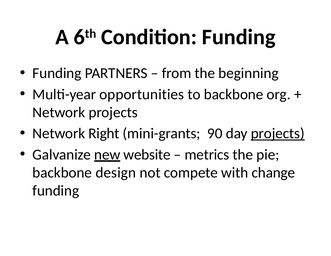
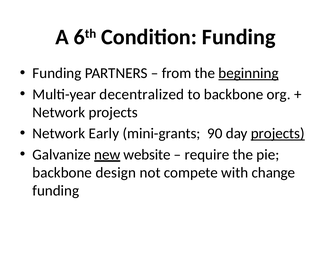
beginning underline: none -> present
opportunities: opportunities -> decentralized
Right: Right -> Early
metrics: metrics -> require
